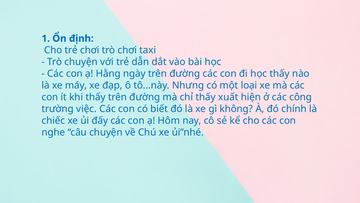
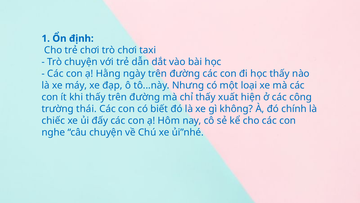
việc: việc -> thái
